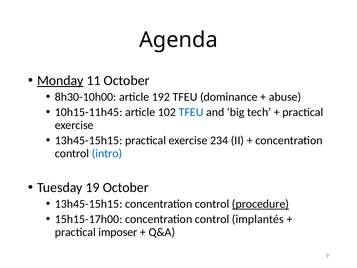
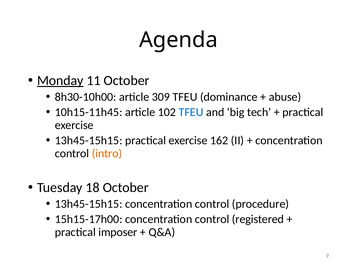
192: 192 -> 309
234: 234 -> 162
intro colour: blue -> orange
19: 19 -> 18
procedure underline: present -> none
implantés: implantés -> registered
